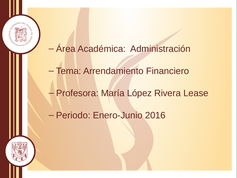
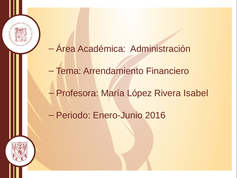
Lease: Lease -> Isabel
